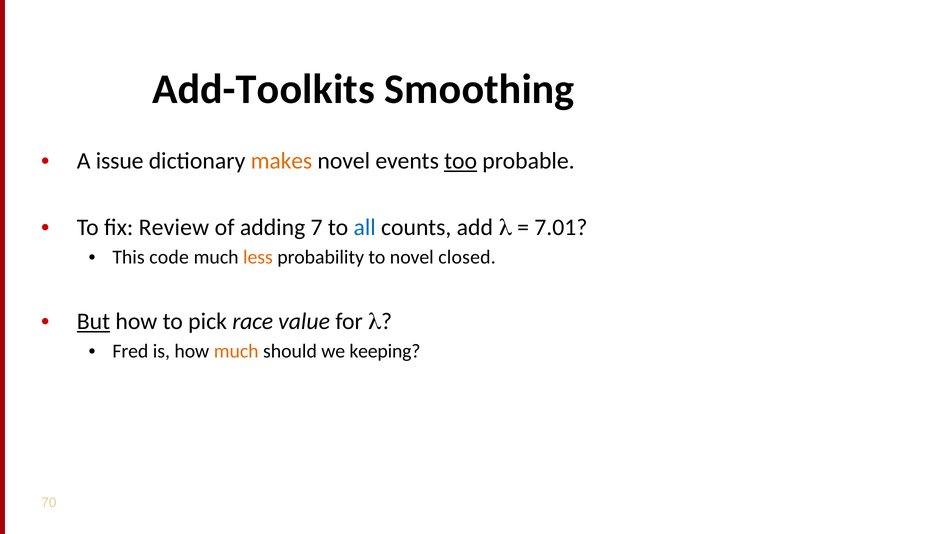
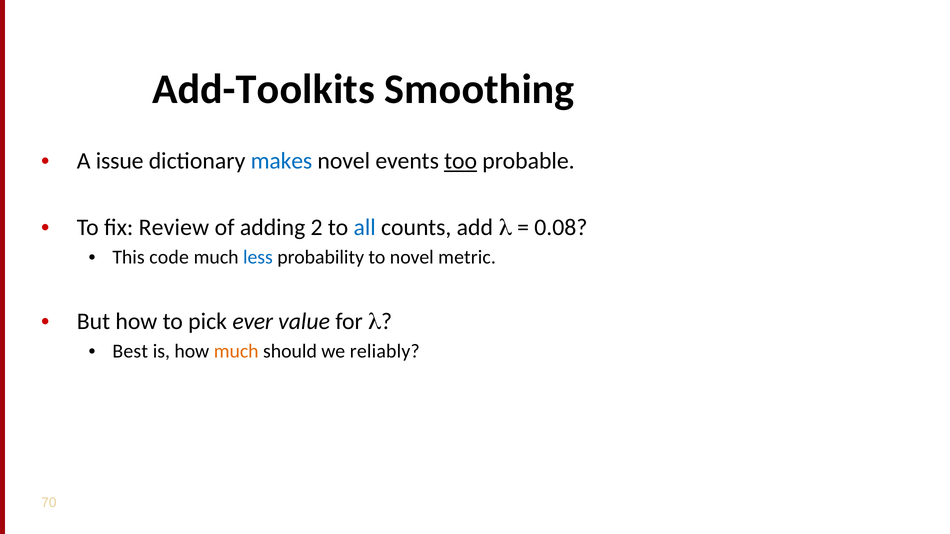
makes colour: orange -> blue
7: 7 -> 2
7.01: 7.01 -> 0.08
less colour: orange -> blue
closed: closed -> metric
But underline: present -> none
race: race -> ever
Fred: Fred -> Best
keeping: keeping -> reliably
